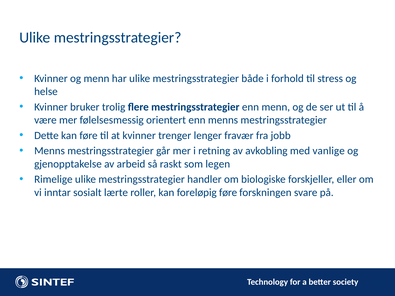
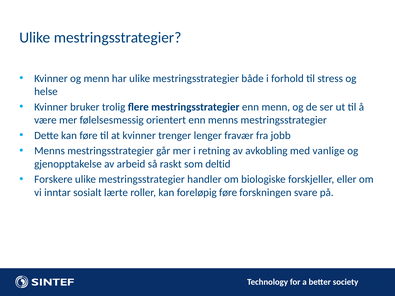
legen: legen -> deltid
Rimelige: Rimelige -> Forskere
